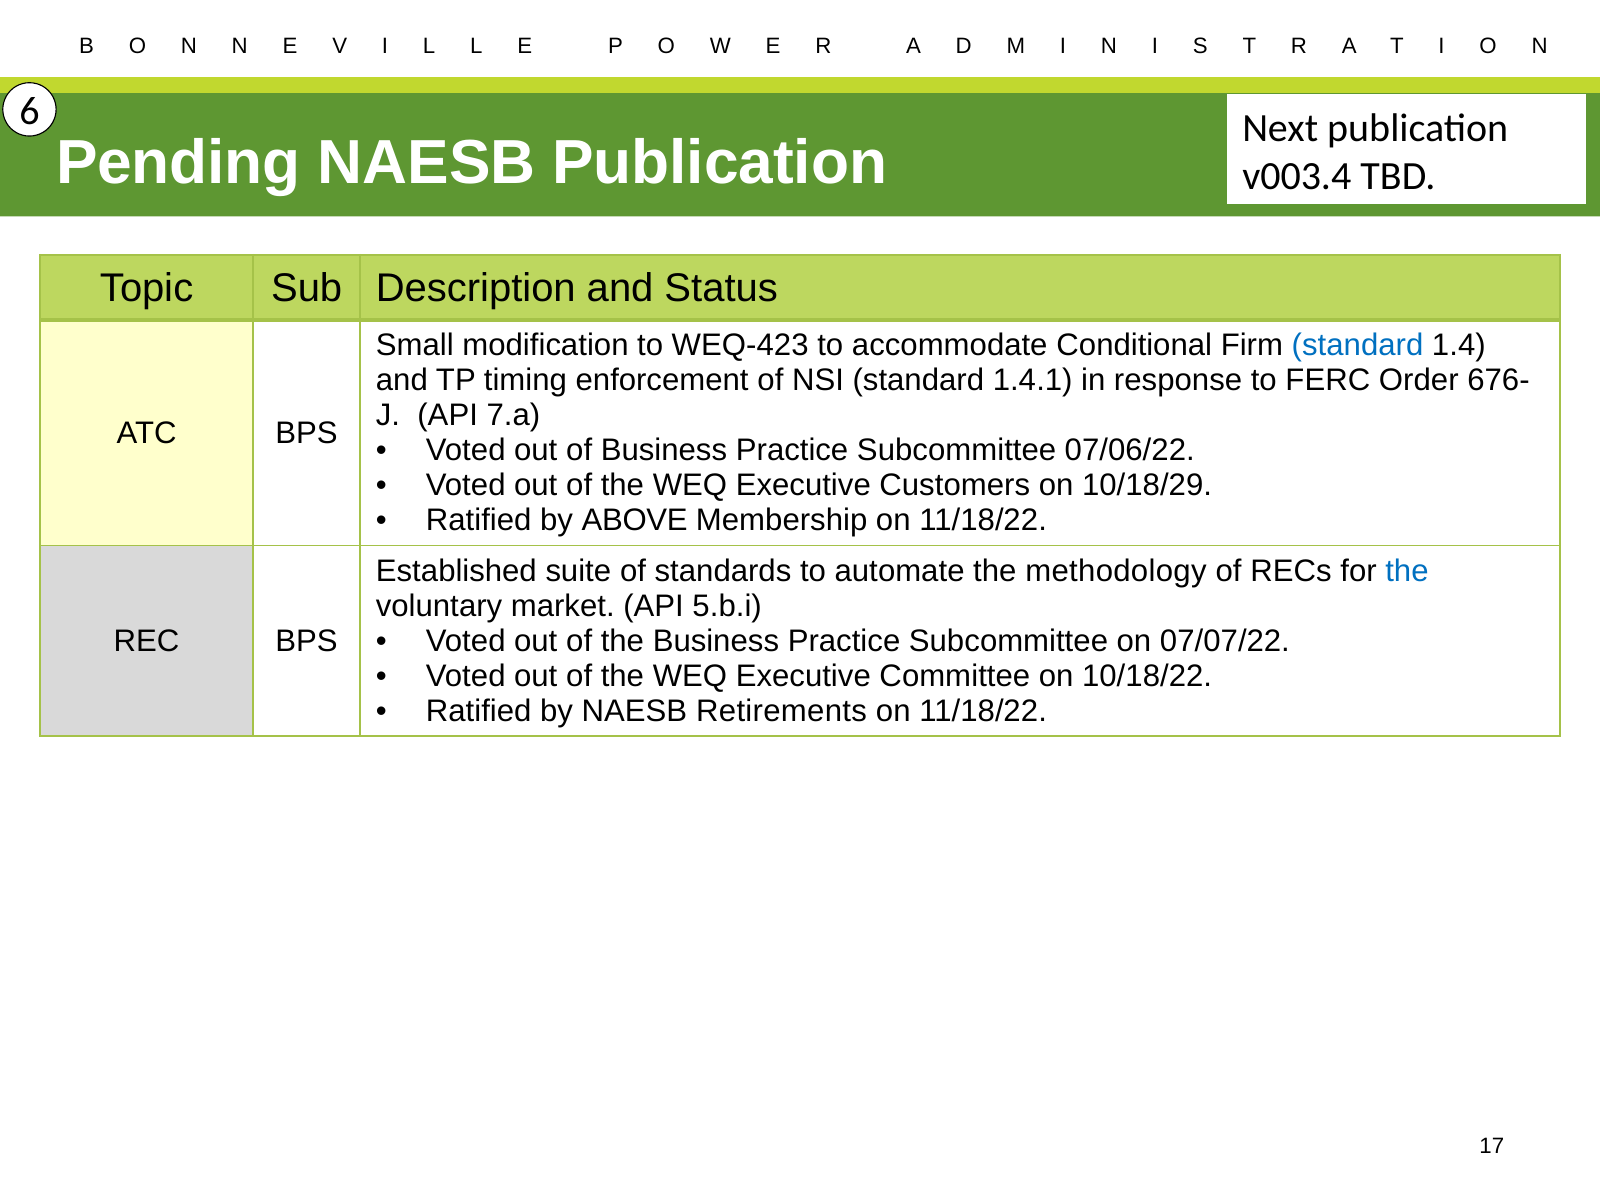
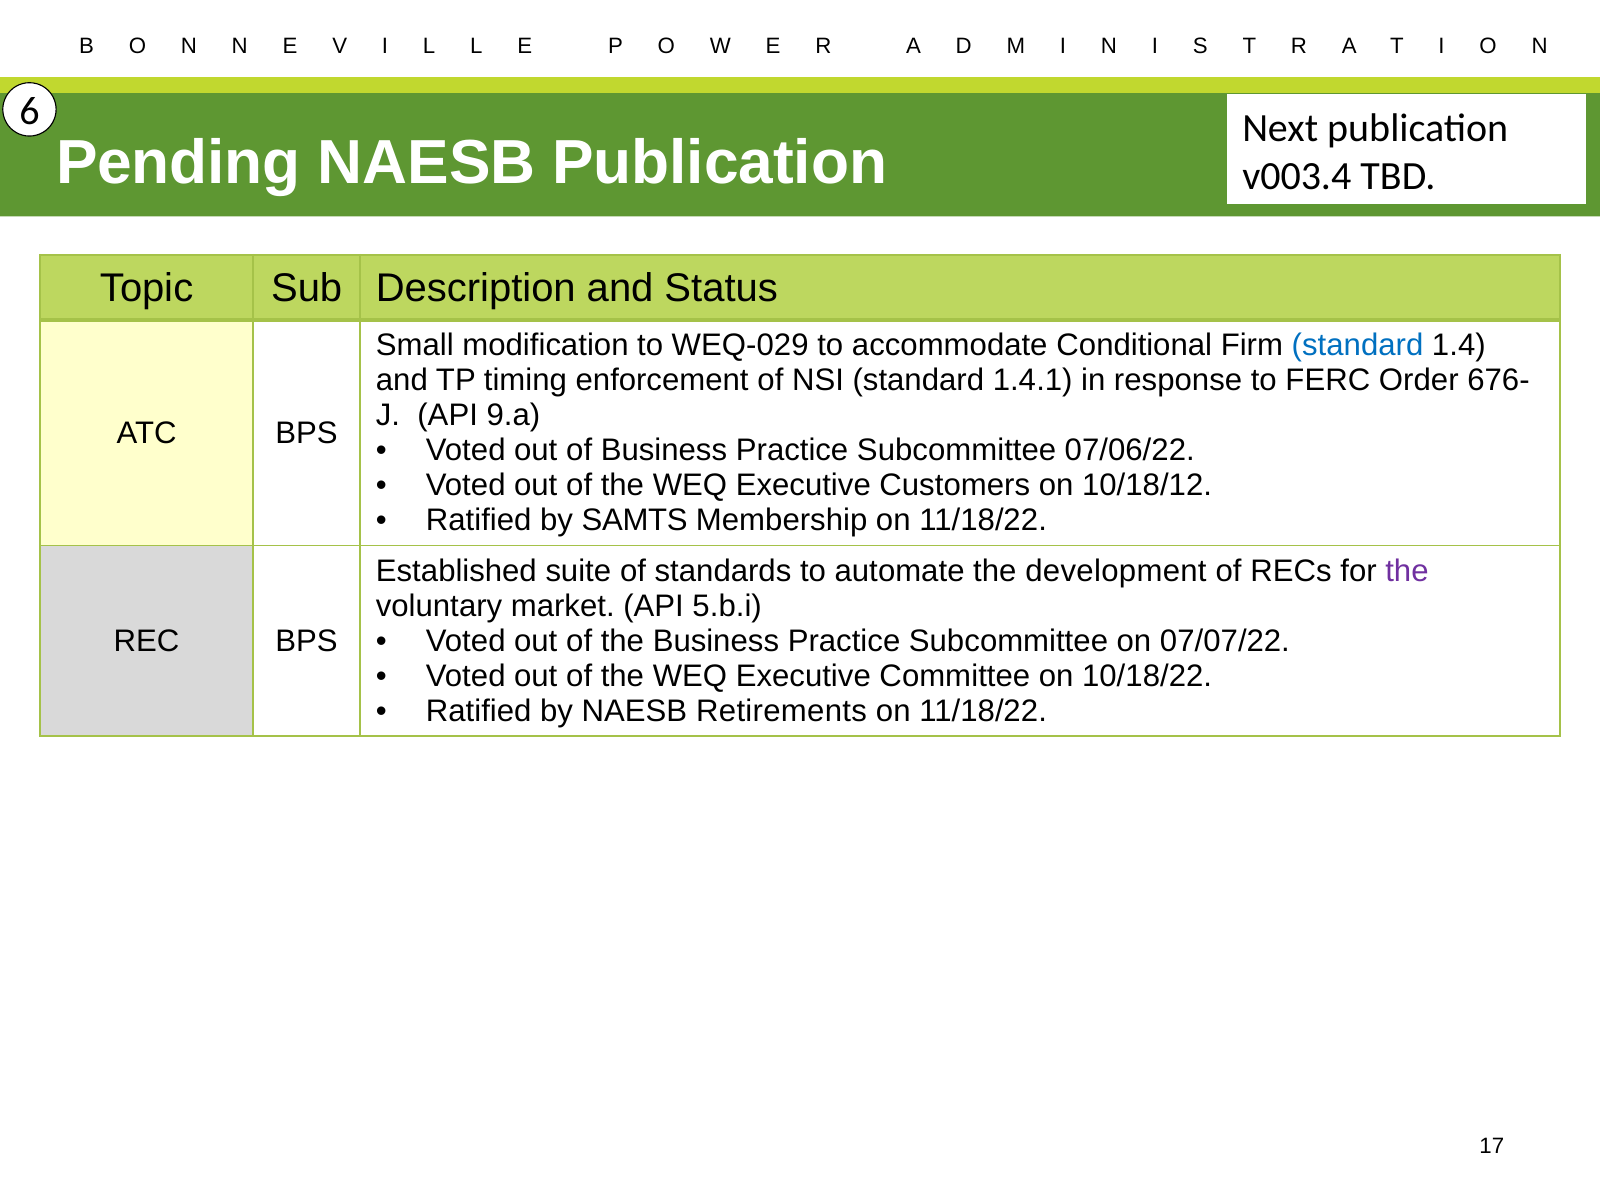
WEQ-423: WEQ-423 -> WEQ-029
7.a: 7.a -> 9.a
10/18/29: 10/18/29 -> 10/18/12
ABOVE: ABOVE -> SAMTS
methodology: methodology -> development
the at (1407, 571) colour: blue -> purple
